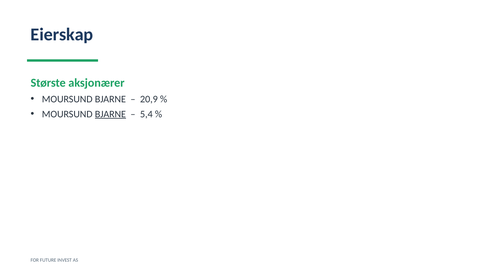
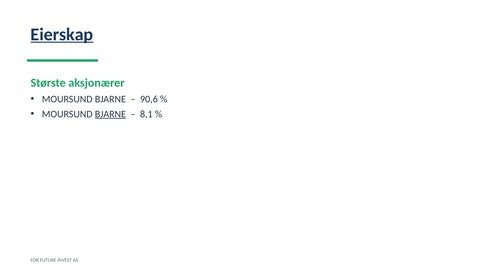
Eierskap underline: none -> present
20,9: 20,9 -> 90,6
5,4: 5,4 -> 8,1
